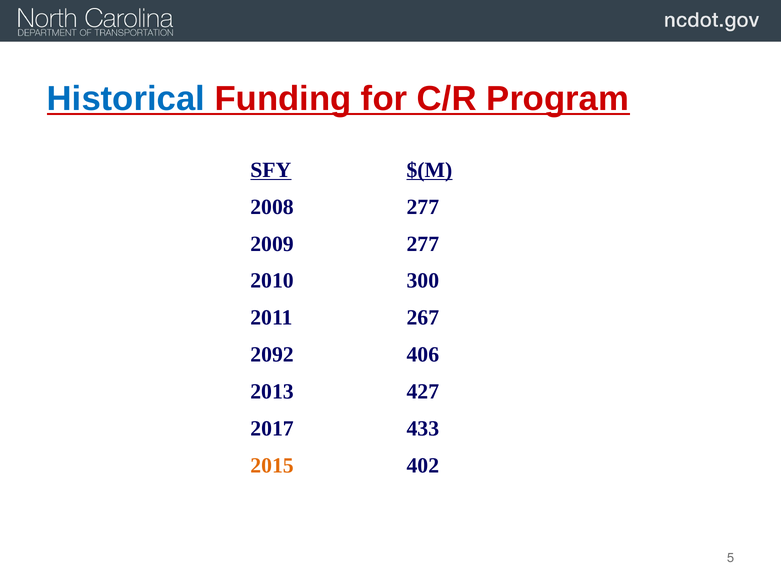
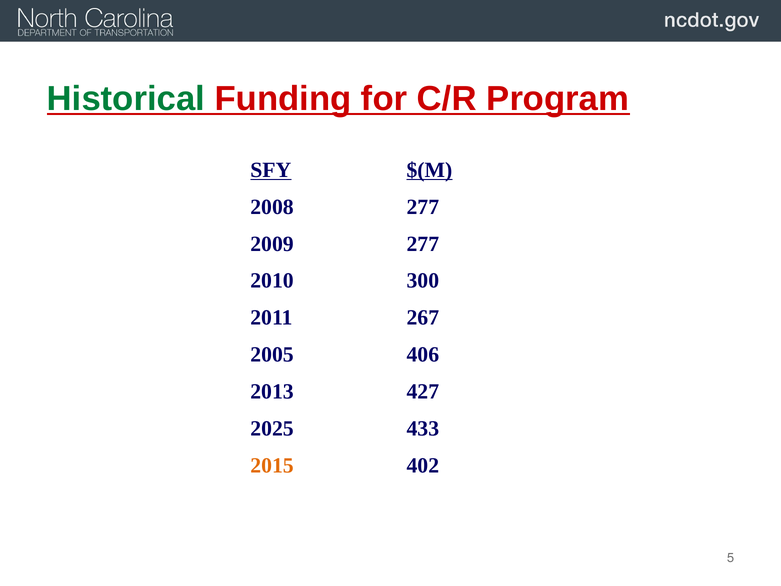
Historical colour: blue -> green
2092: 2092 -> 2005
2017: 2017 -> 2025
